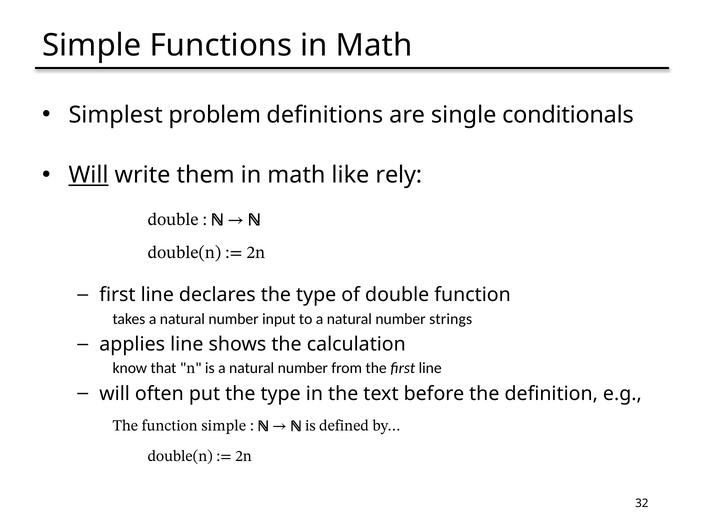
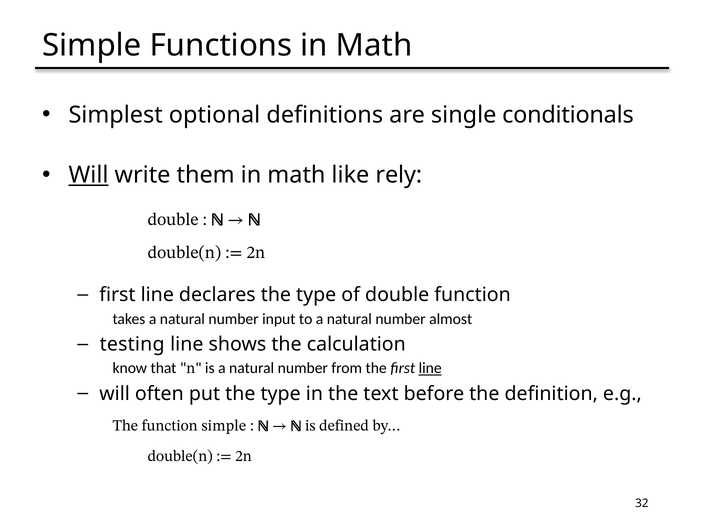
problem: problem -> optional
strings: strings -> almost
applies: applies -> testing
line at (430, 368) underline: none -> present
